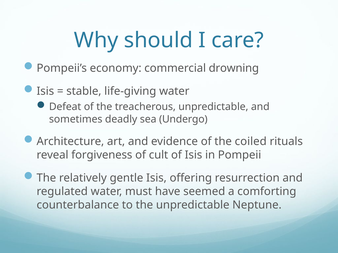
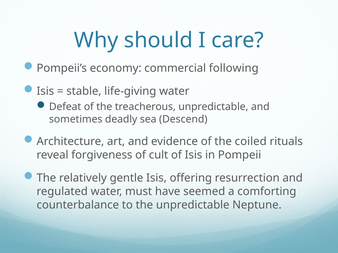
drowning: drowning -> following
Undergo: Undergo -> Descend
